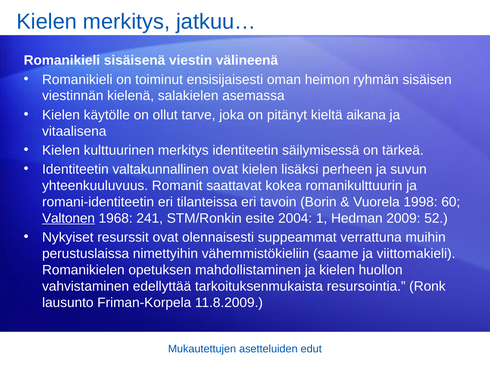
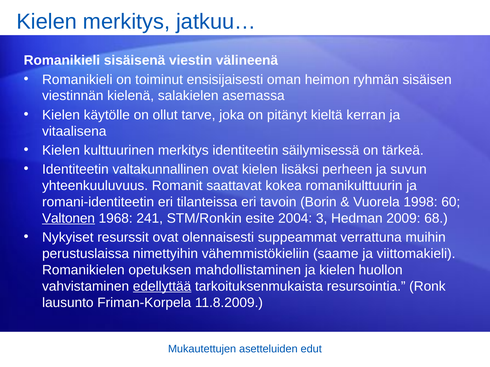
aikana: aikana -> kerran
1: 1 -> 3
52: 52 -> 68
edellyttää underline: none -> present
